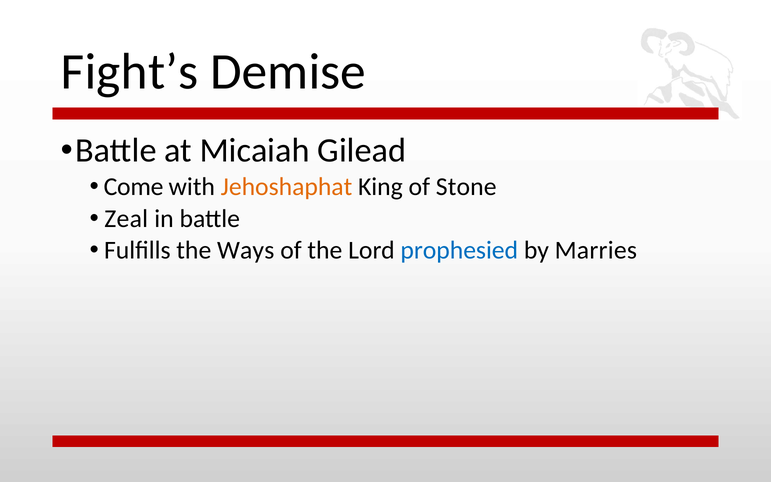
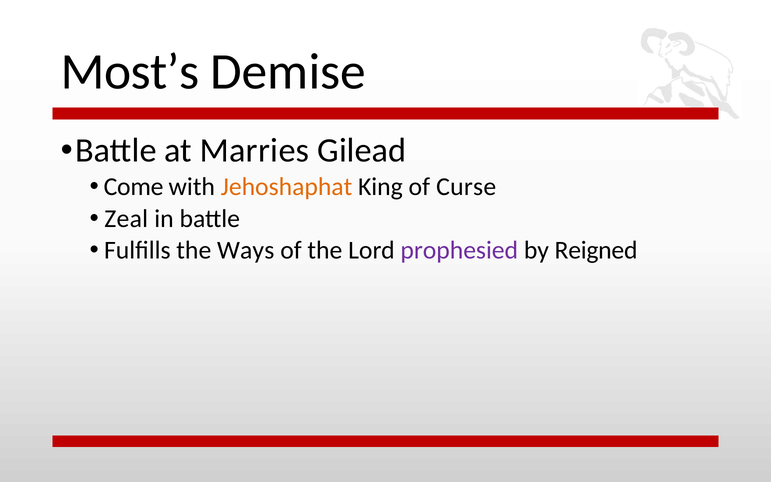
Fight’s: Fight’s -> Most’s
Micaiah: Micaiah -> Marries
Stone: Stone -> Curse
prophesied colour: blue -> purple
Marries: Marries -> Reigned
